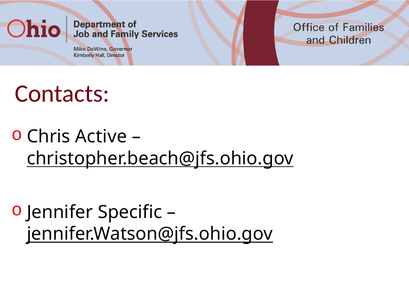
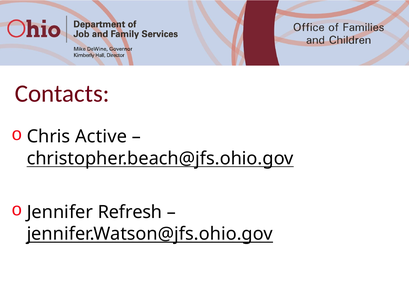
Specific: Specific -> Refresh
